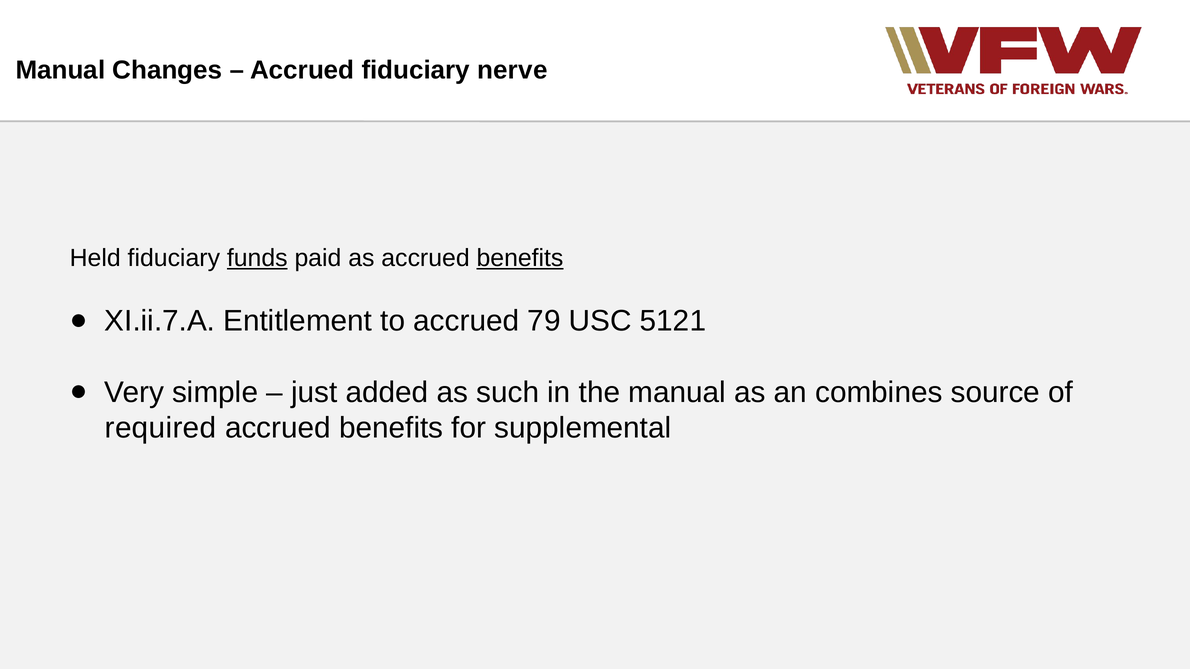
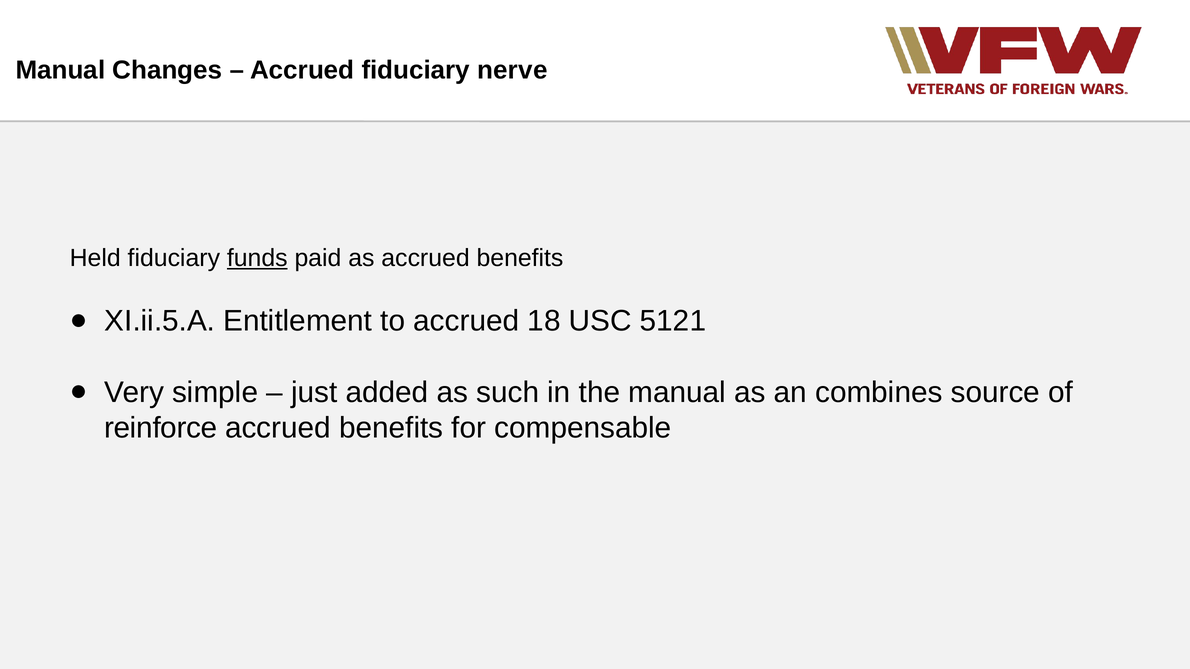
benefits at (520, 258) underline: present -> none
XI.ii.7.A: XI.ii.7.A -> XI.ii.5.A
79: 79 -> 18
required: required -> reinforce
supplemental: supplemental -> compensable
